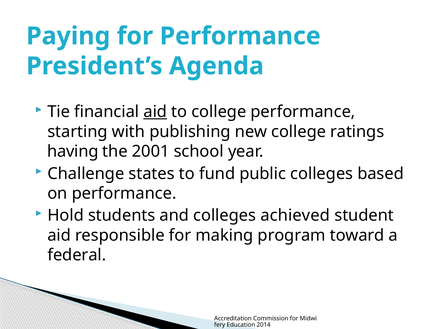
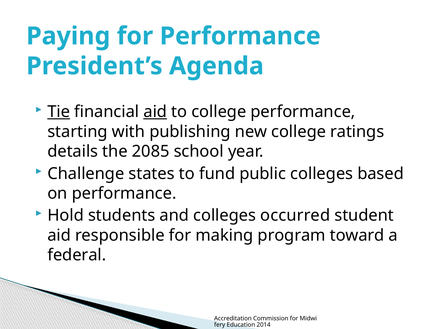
Tie underline: none -> present
having: having -> details
2001: 2001 -> 2085
achieved: achieved -> occurred
